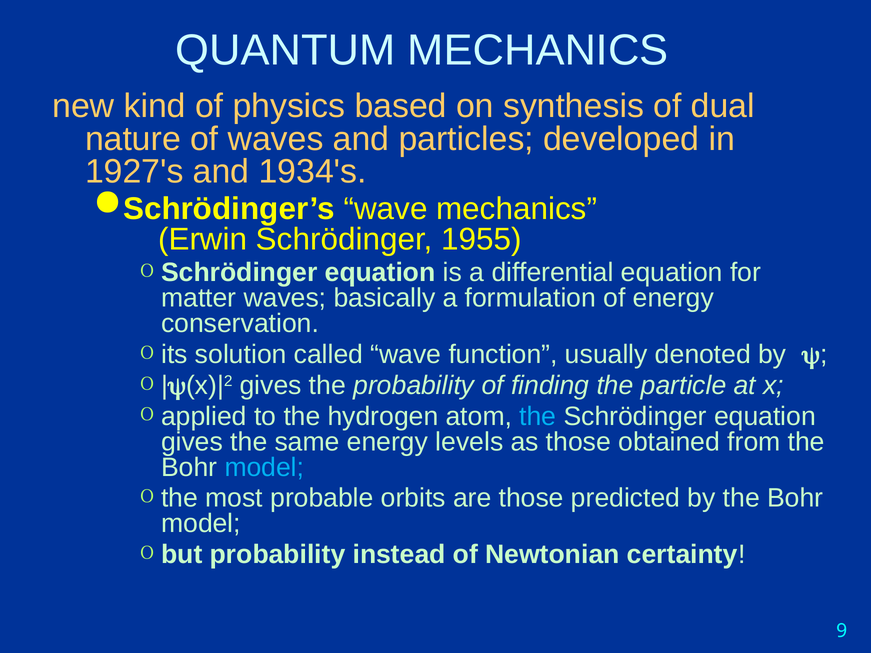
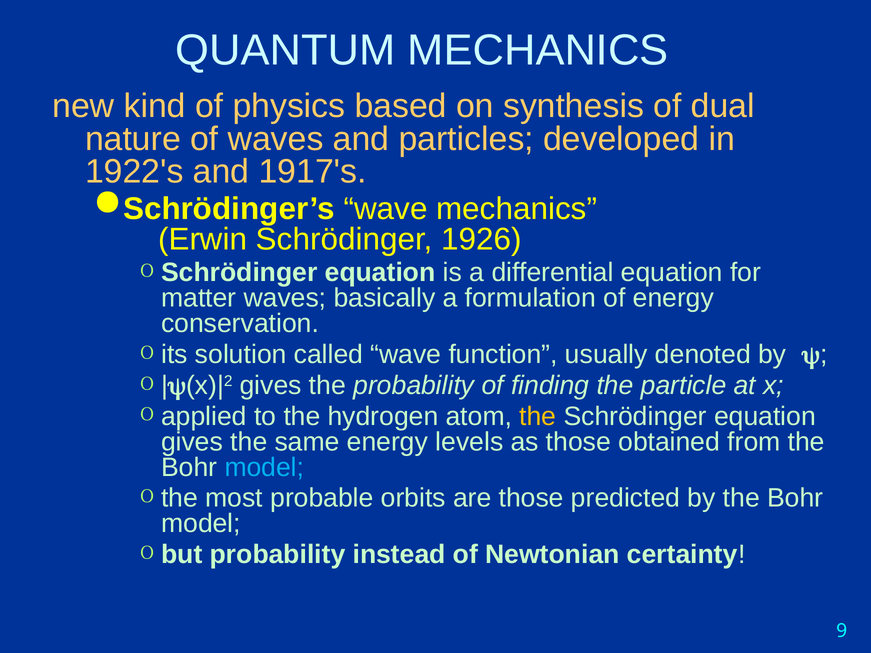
1927's: 1927's -> 1922's
1934's: 1934's -> 1917's
1955: 1955 -> 1926
the at (538, 416) colour: light blue -> yellow
